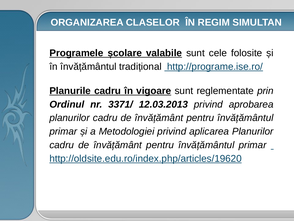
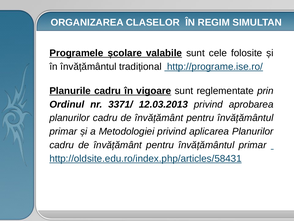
http://oldsite.edu.ro/index.php/articles/19620: http://oldsite.edu.ro/index.php/articles/19620 -> http://oldsite.edu.ro/index.php/articles/58431
